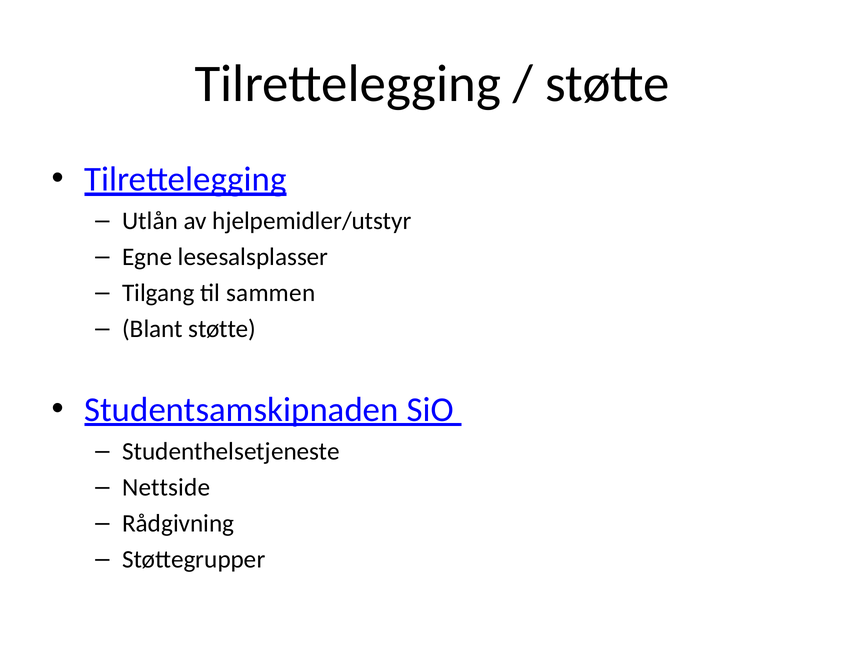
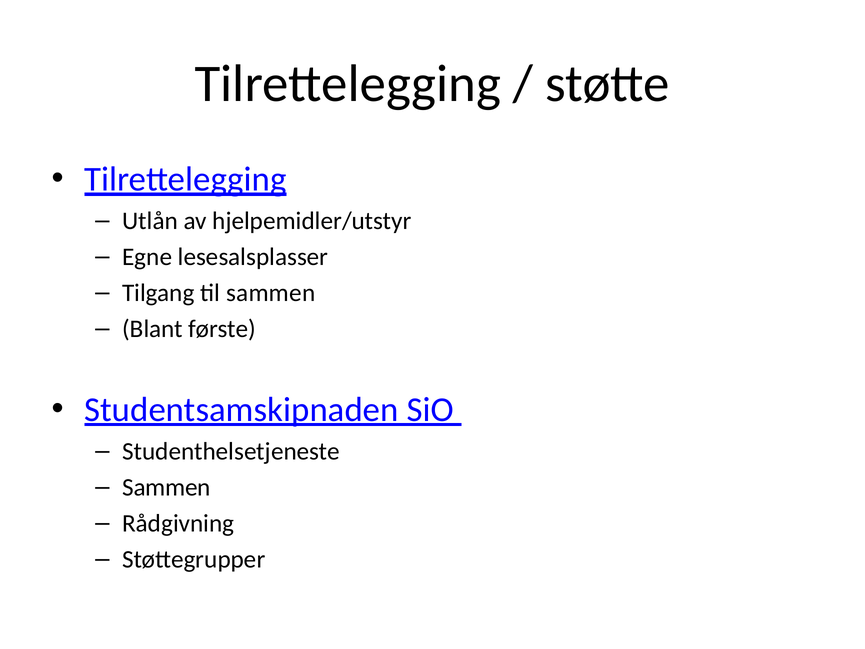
Blant støtte: støtte -> første
Nettside at (166, 487): Nettside -> Sammen
